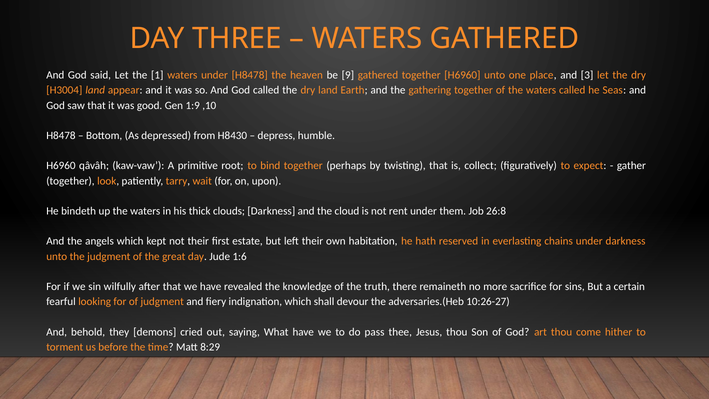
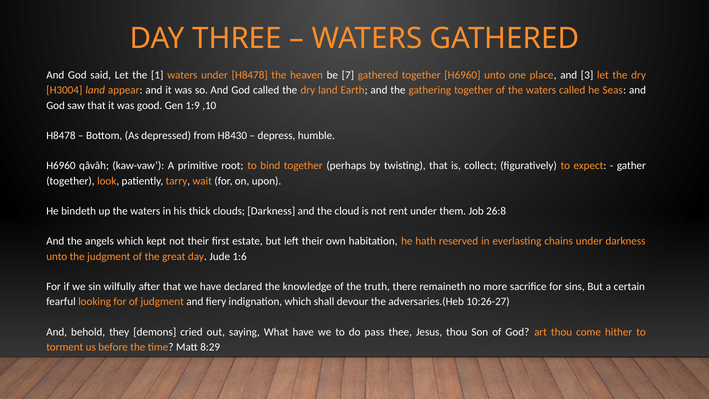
9: 9 -> 7
revealed: revealed -> declared
